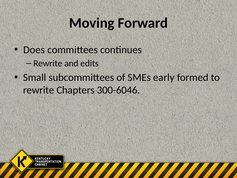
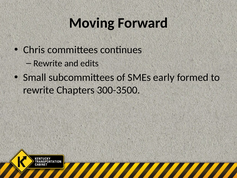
Does: Does -> Chris
300-6046: 300-6046 -> 300-3500
